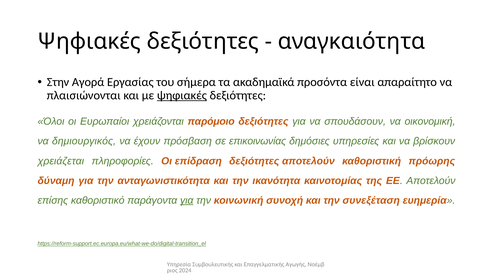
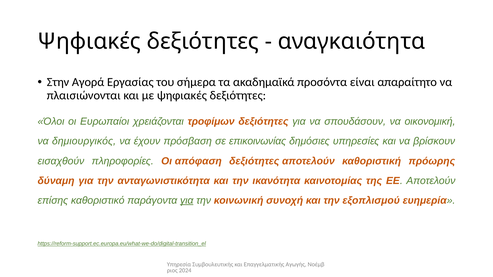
ψηφιακές at (182, 96) underline: present -> none
παρόμοιο: παρόμοιο -> τροφίμων
χρειάζεται: χρειάζεται -> εισαχθούν
επίδραση: επίδραση -> απόφαση
συνεξέταση: συνεξέταση -> εξοπλισμού
